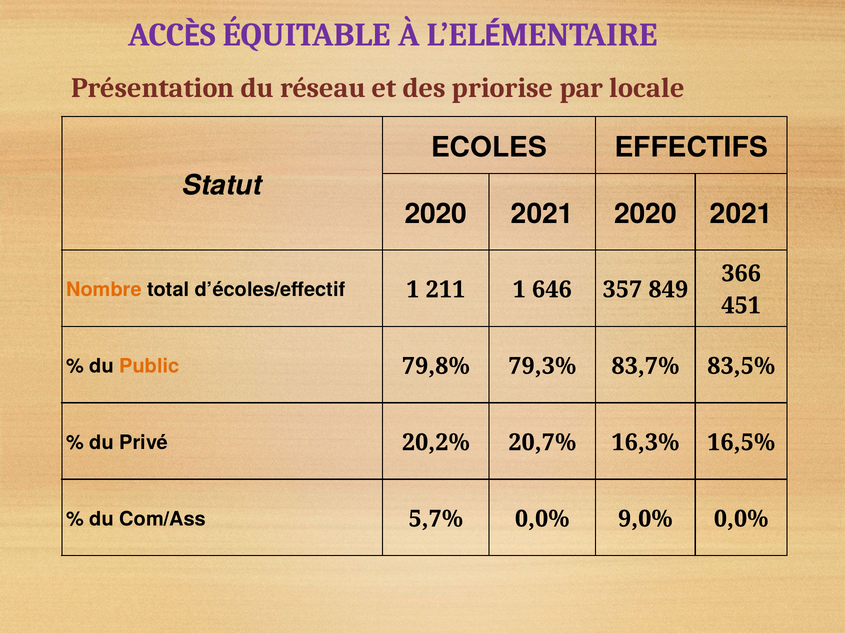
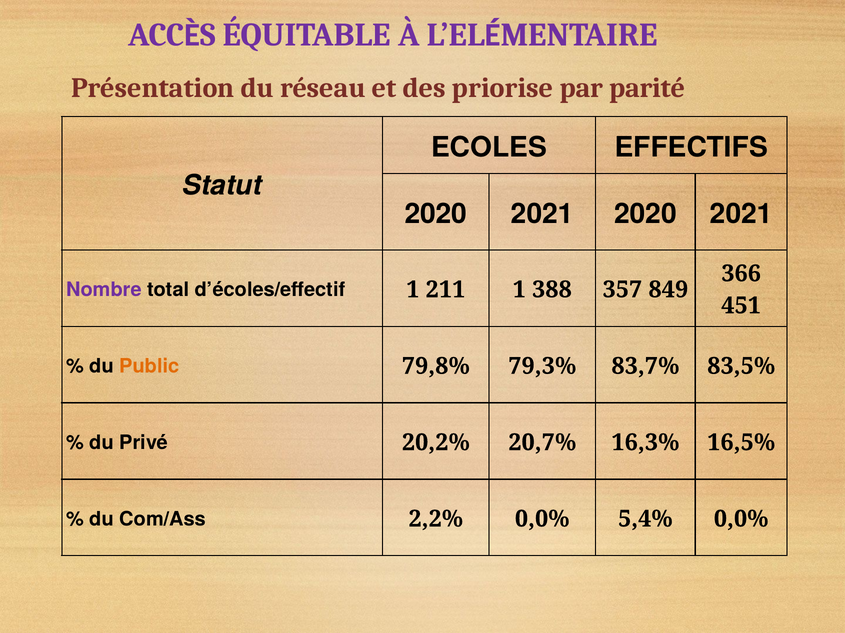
locale: locale -> parité
Nombre colour: orange -> purple
646: 646 -> 388
5,7%: 5,7% -> 2,2%
9,0%: 9,0% -> 5,4%
